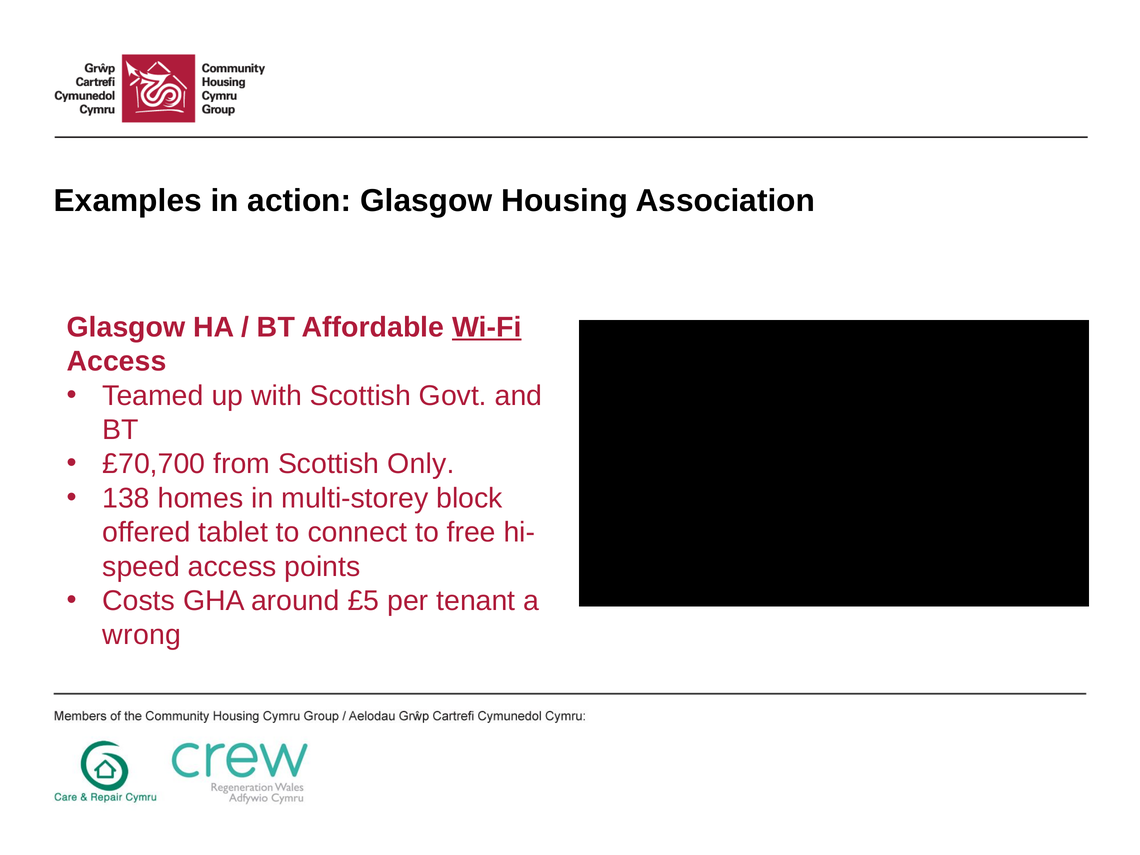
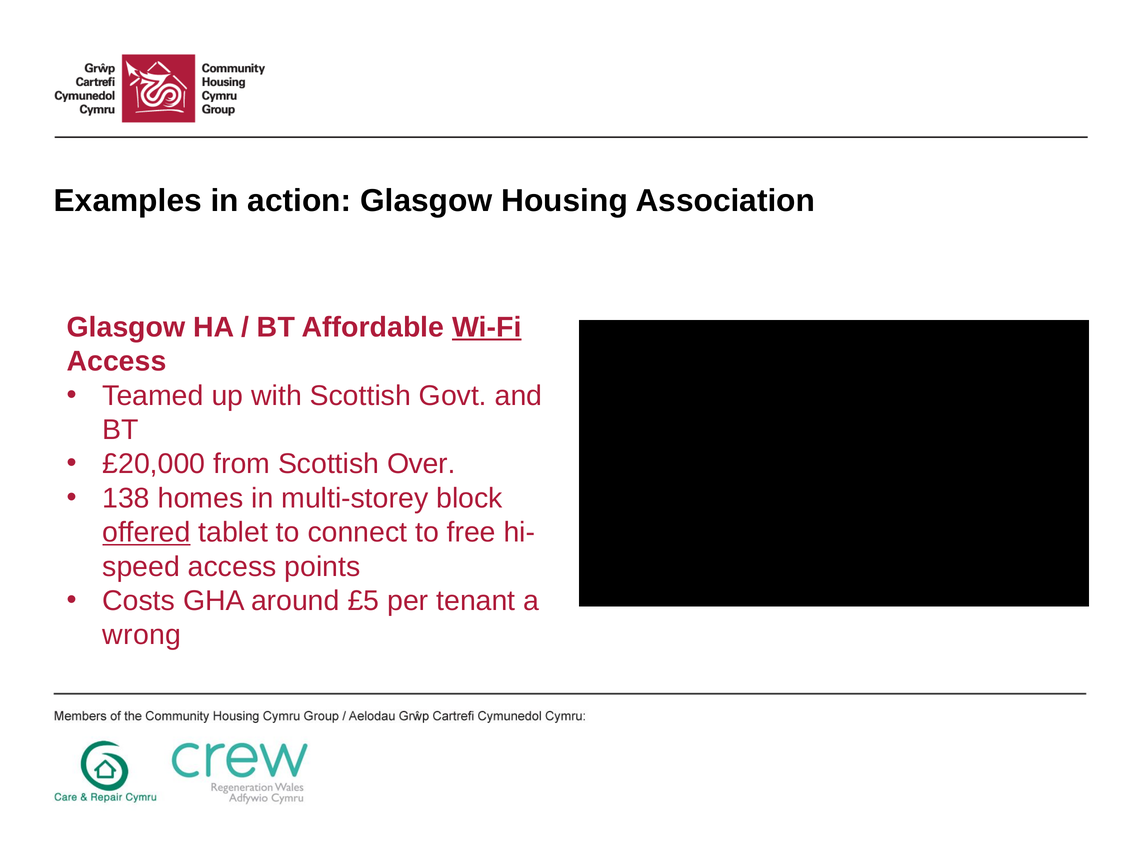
£70,700: £70,700 -> £20,000
Only: Only -> Over
offered underline: none -> present
